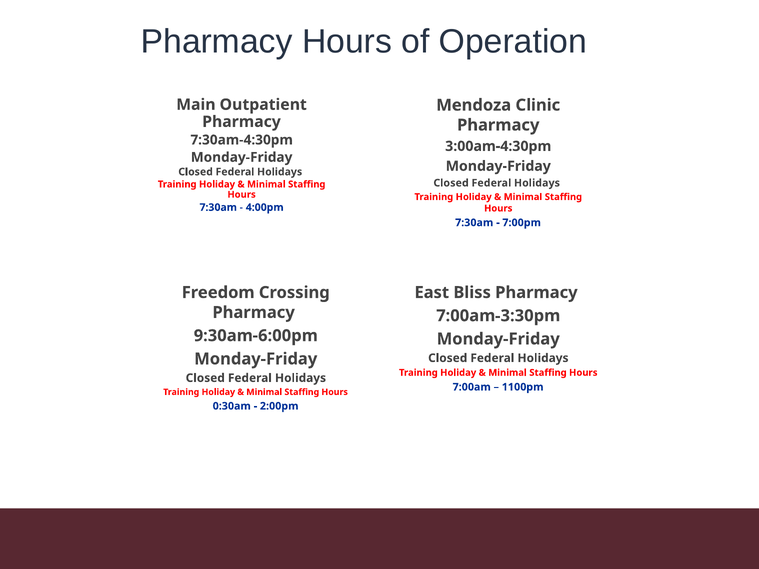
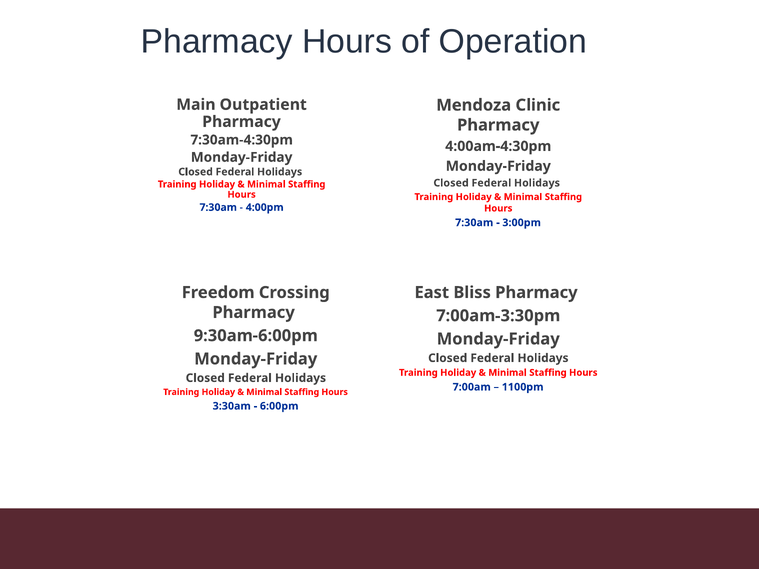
3:00am-4:30pm: 3:00am-4:30pm -> 4:00am-4:30pm
7:00pm: 7:00pm -> 3:00pm
0:30am: 0:30am -> 3:30am
2:00pm: 2:00pm -> 6:00pm
